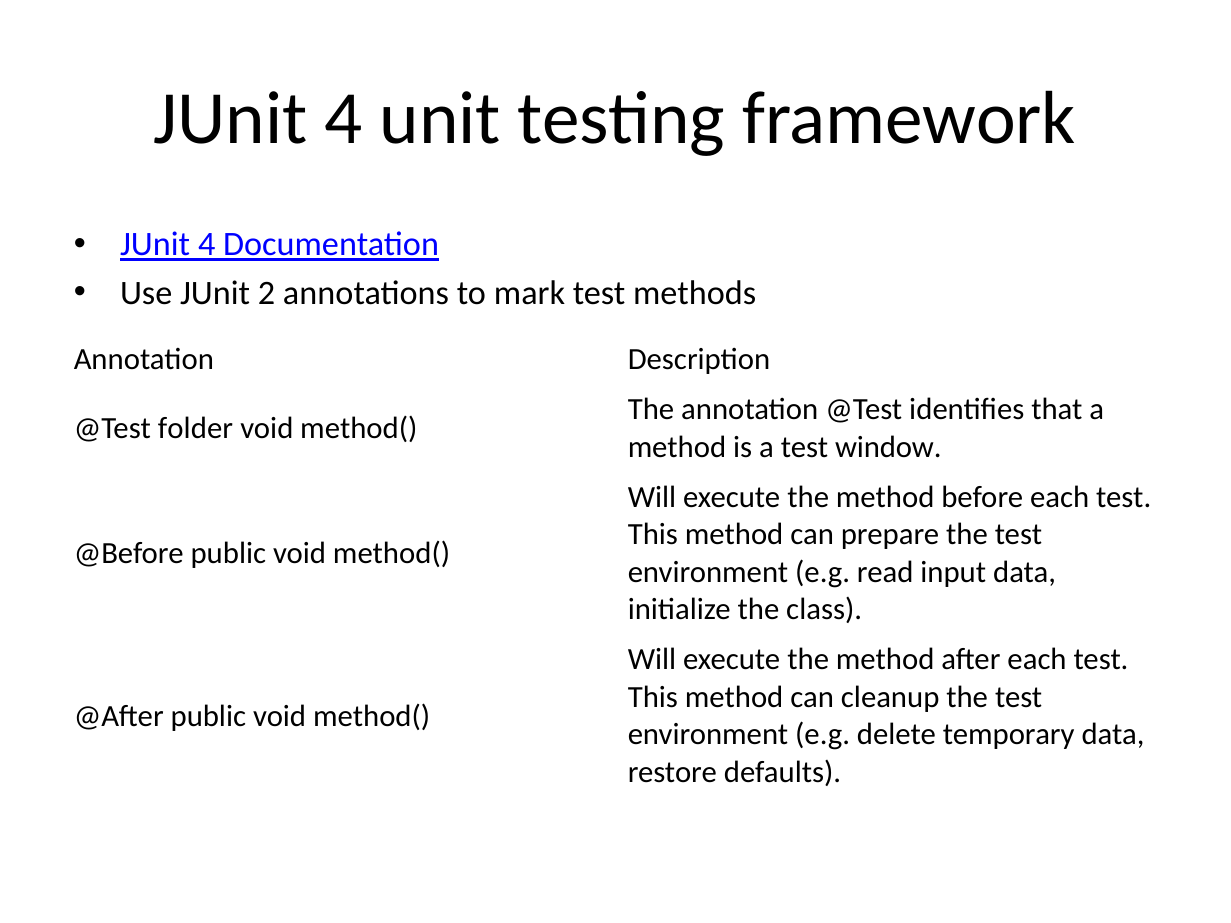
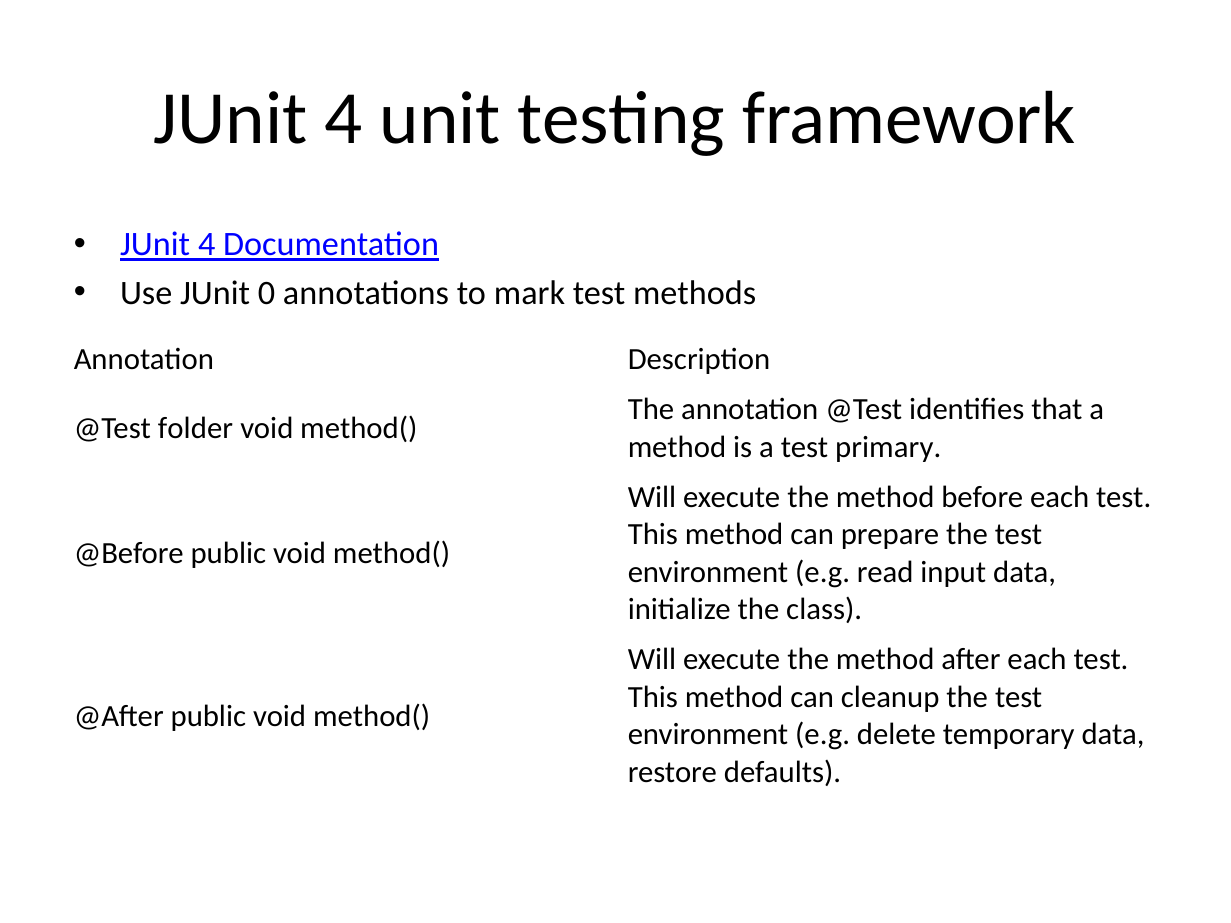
2: 2 -> 0
window: window -> primary
